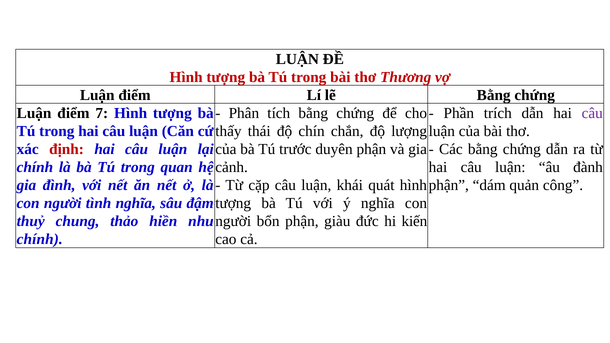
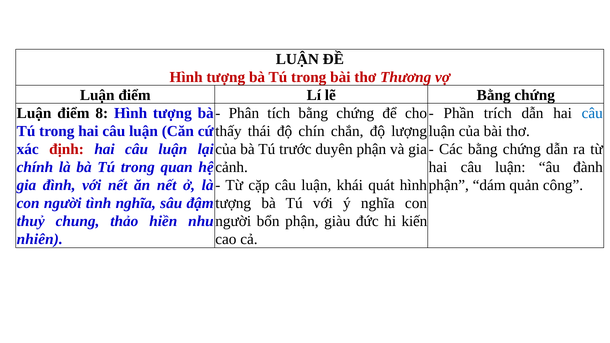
7: 7 -> 8
câu at (592, 113) colour: purple -> blue
chính at (40, 239): chính -> nhiên
